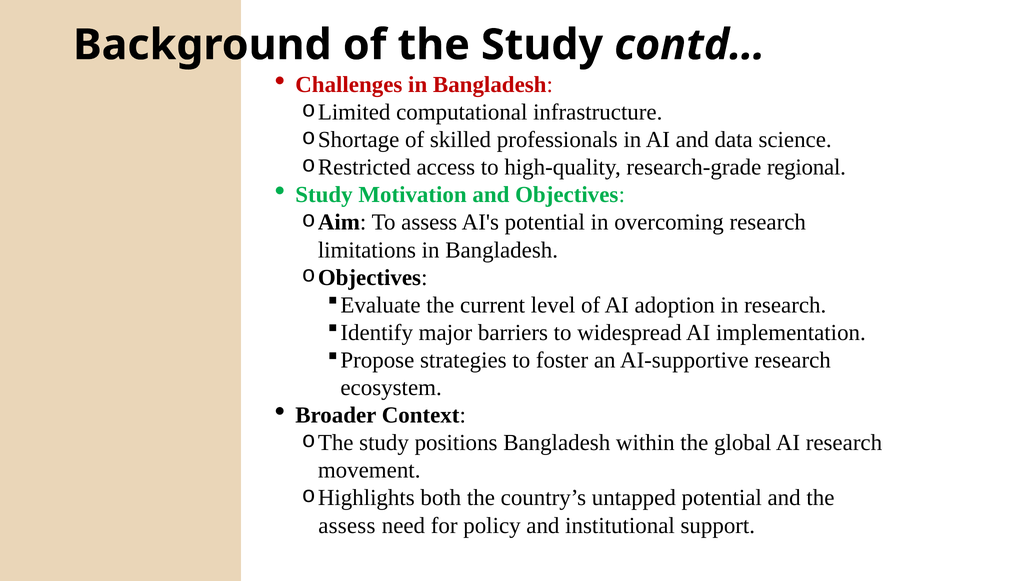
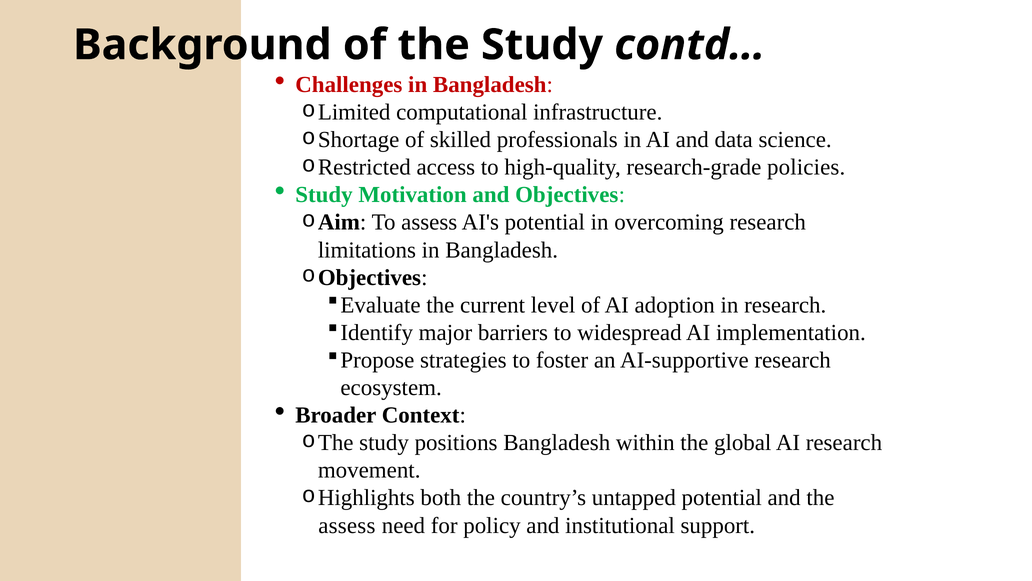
regional: regional -> policies
